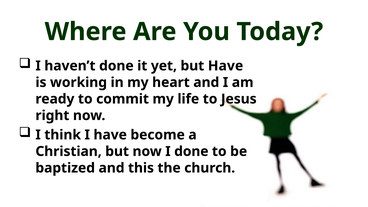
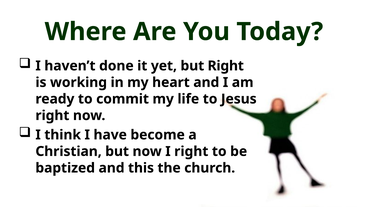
but Have: Have -> Right
I done: done -> right
